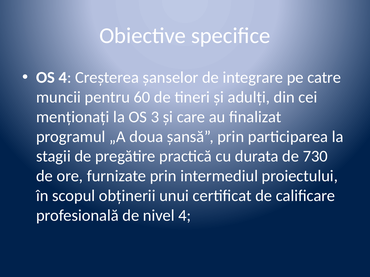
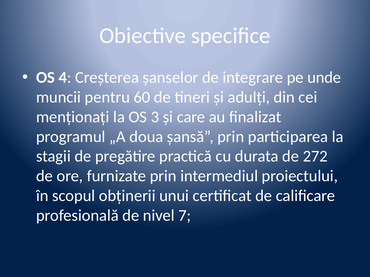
catre: catre -> unde
730: 730 -> 272
nivel 4: 4 -> 7
